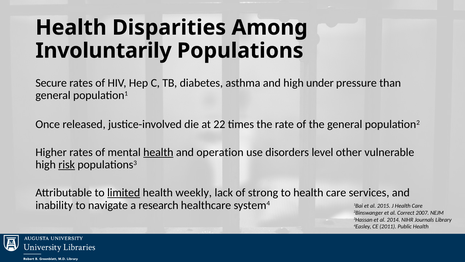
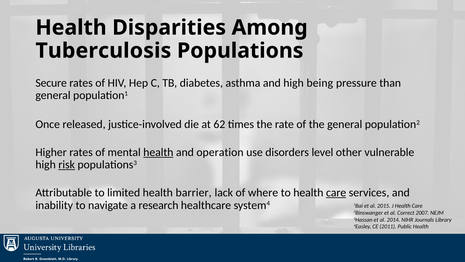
Involuntarily: Involuntarily -> Tuberculosis
under: under -> being
22: 22 -> 62
limited underline: present -> none
weekly: weekly -> barrier
strong: strong -> where
care at (336, 192) underline: none -> present
